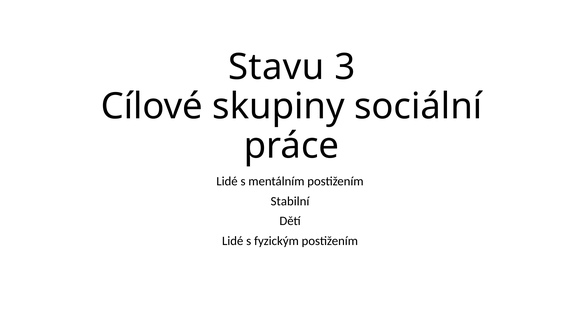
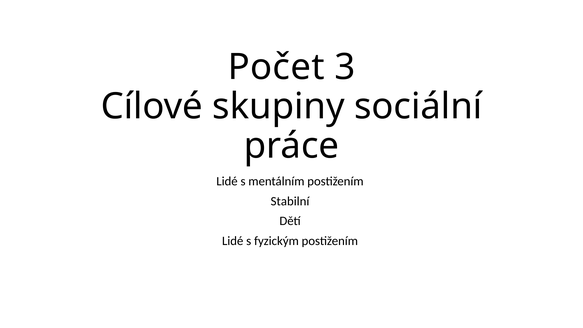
Stavu: Stavu -> Počet
